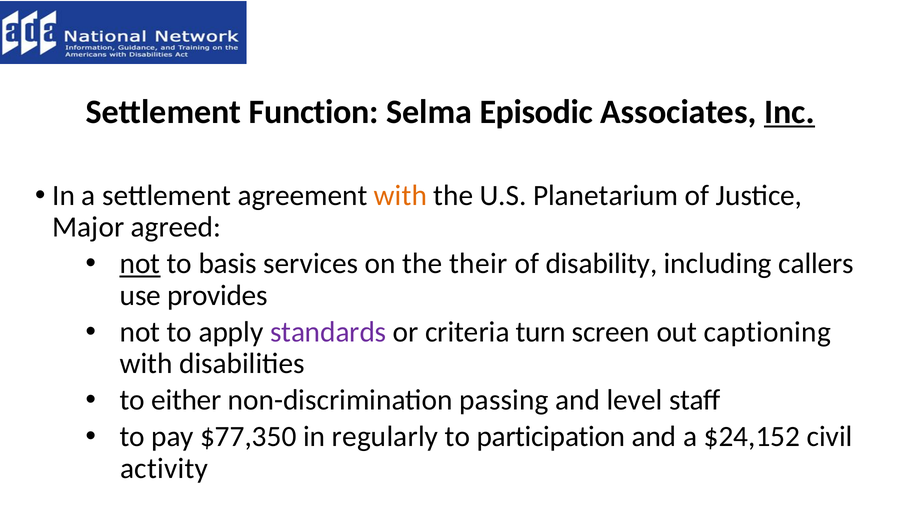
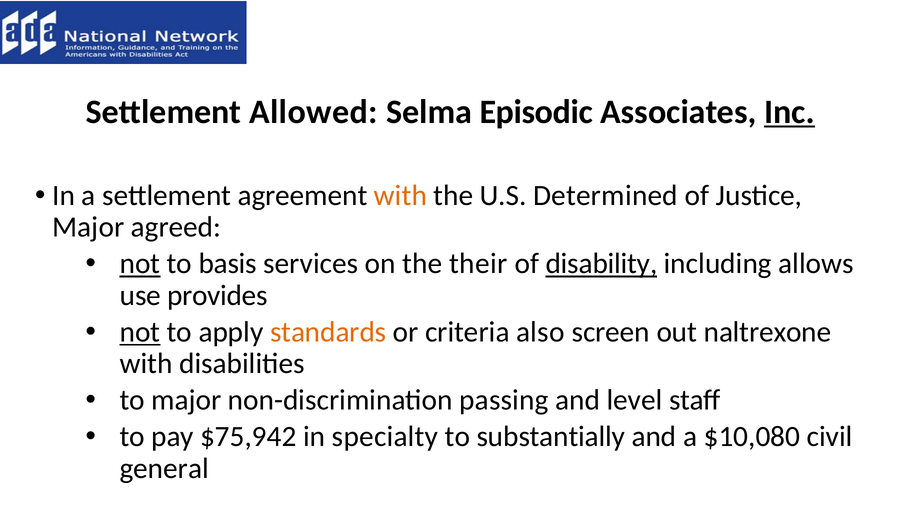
Function: Function -> Allowed
Planetarium: Planetarium -> Determined
disability underline: none -> present
callers: callers -> allows
not at (140, 332) underline: none -> present
standards colour: purple -> orange
turn: turn -> also
captioning: captioning -> naltrexone
to either: either -> major
$77,350: $77,350 -> $75,942
regularly: regularly -> specialty
participation: participation -> substantially
$24,152: $24,152 -> $10,080
activity: activity -> general
